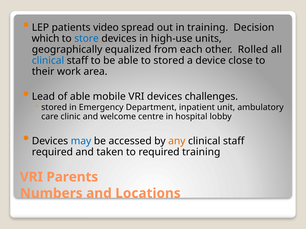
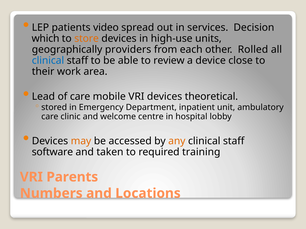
in training: training -> services
store colour: blue -> orange
equalized: equalized -> providers
to stored: stored -> review
of able: able -> care
challenges: challenges -> theoretical
may colour: blue -> orange
required at (52, 152): required -> software
